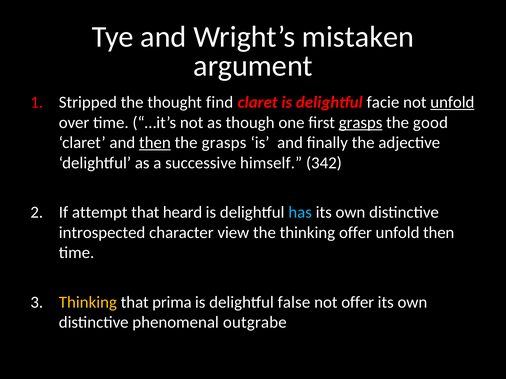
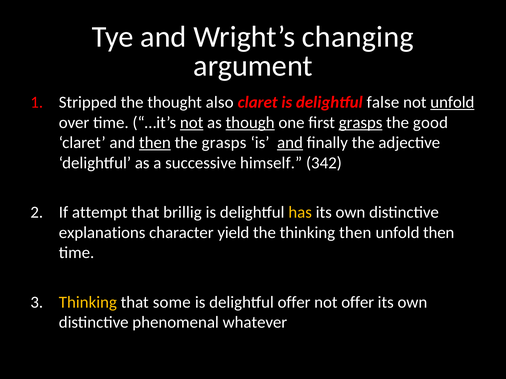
mistaken: mistaken -> changing
find: find -> also
facie: facie -> false
not at (192, 123) underline: none -> present
though underline: none -> present
and at (290, 143) underline: none -> present
heard: heard -> brillig
has colour: light blue -> yellow
introspected: introspected -> explanations
view: view -> yield
thinking offer: offer -> then
prima: prima -> some
delightful false: false -> offer
outgrabe: outgrabe -> whatever
